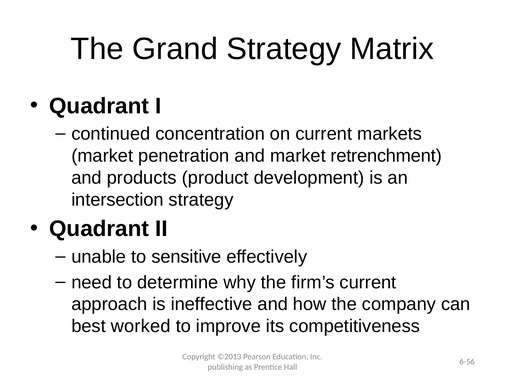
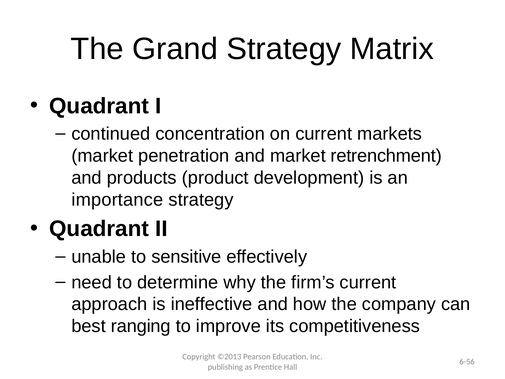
intersection: intersection -> importance
worked: worked -> ranging
